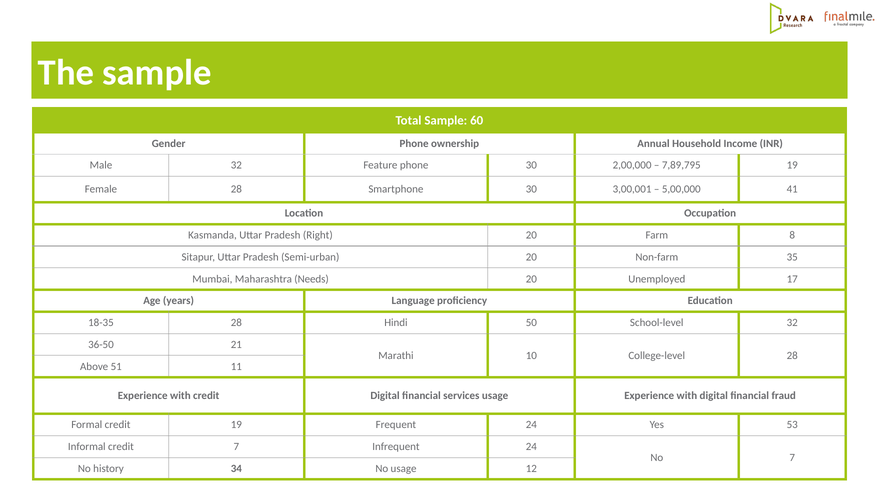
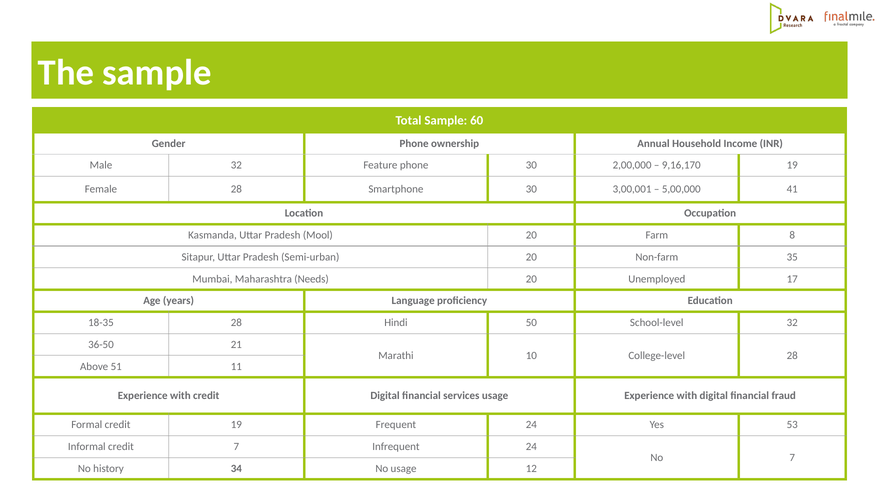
7,89,795: 7,89,795 -> 9,16,170
Right: Right -> Mool
